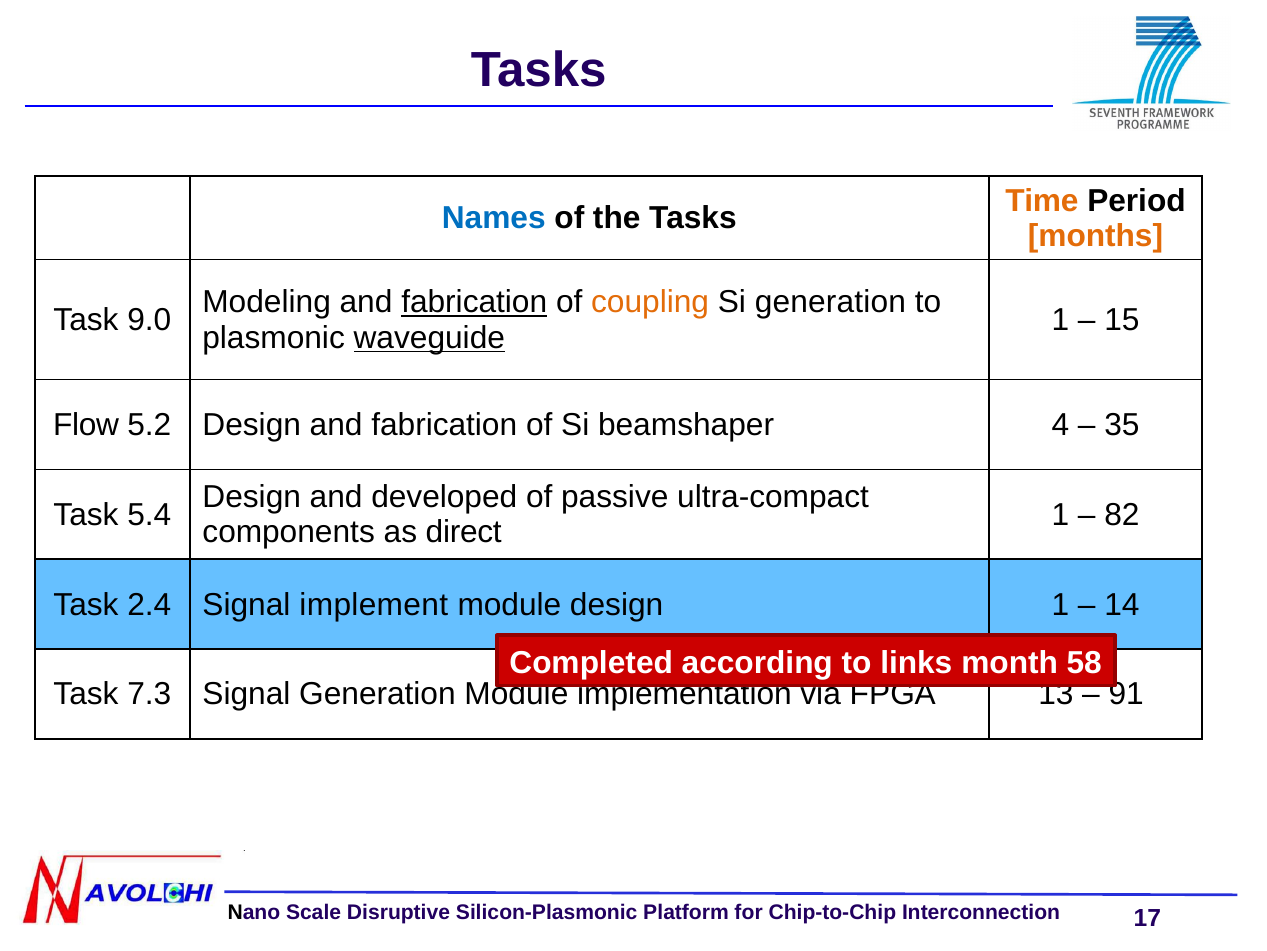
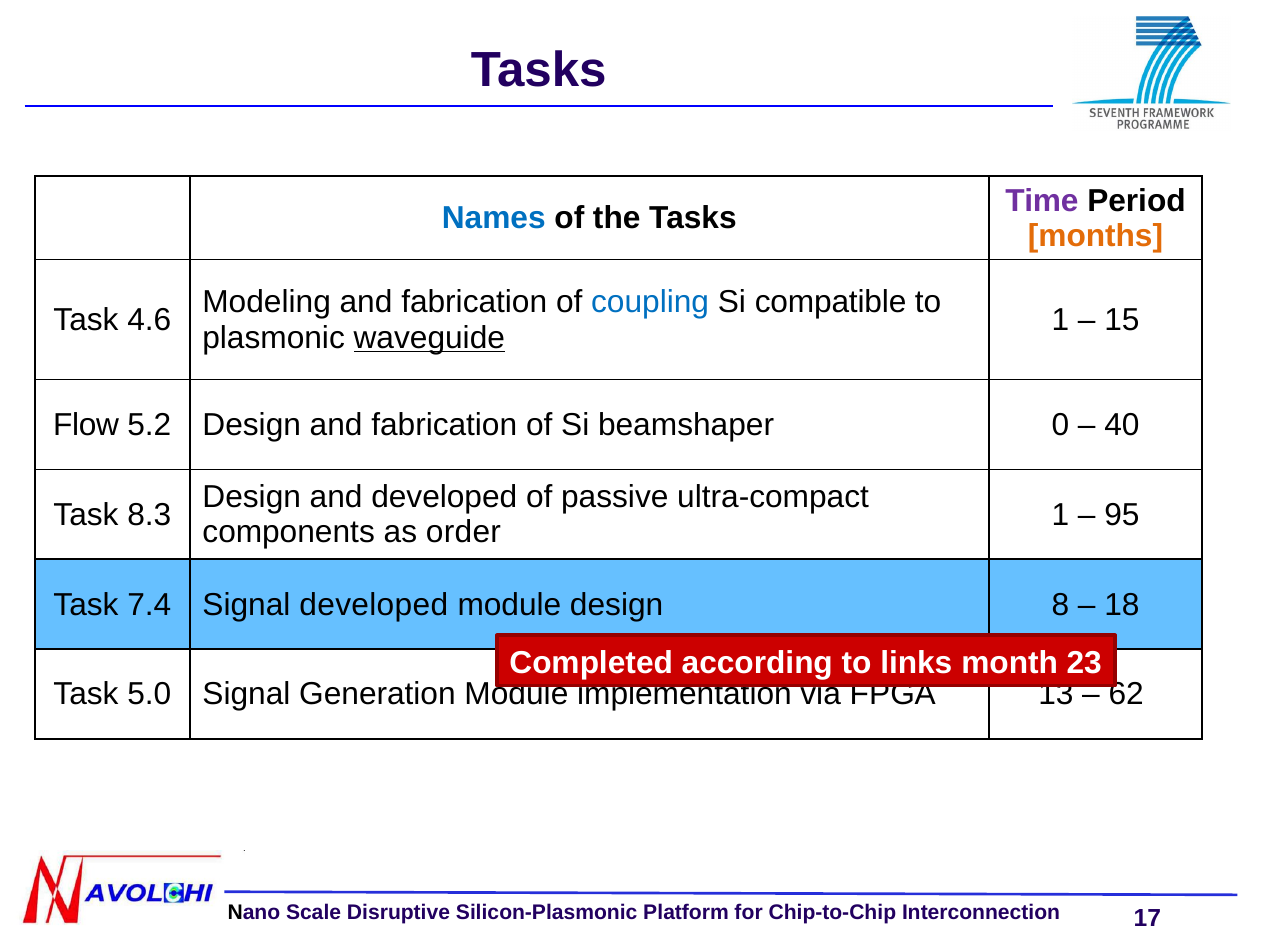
Time colour: orange -> purple
fabrication at (474, 302) underline: present -> none
coupling colour: orange -> blue
Si generation: generation -> compatible
9.0: 9.0 -> 4.6
4: 4 -> 0
35: 35 -> 40
5.4: 5.4 -> 8.3
82: 82 -> 95
direct: direct -> order
2.4: 2.4 -> 7.4
Signal implement: implement -> developed
design 1: 1 -> 8
14: 14 -> 18
58: 58 -> 23
7.3: 7.3 -> 5.0
91: 91 -> 62
